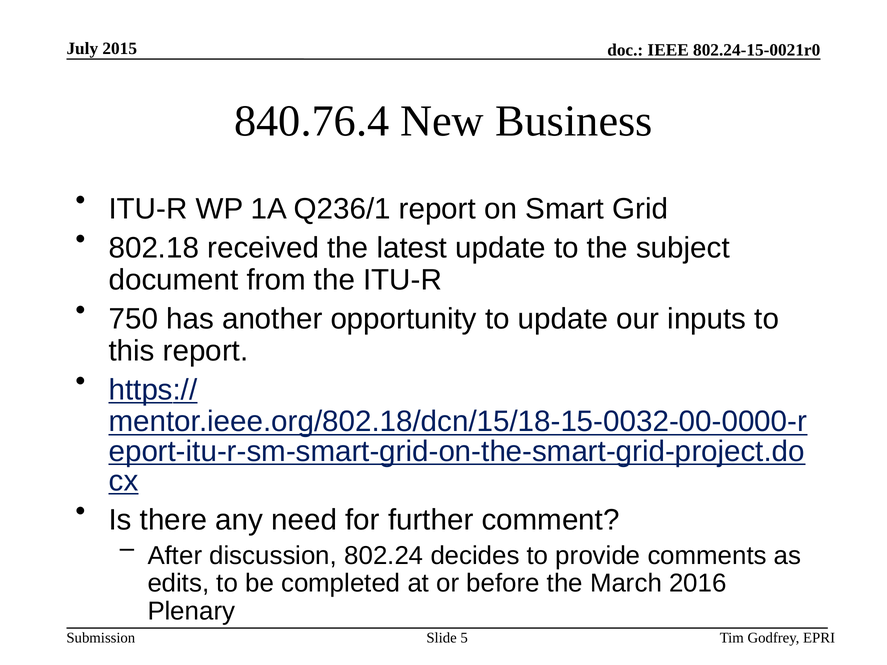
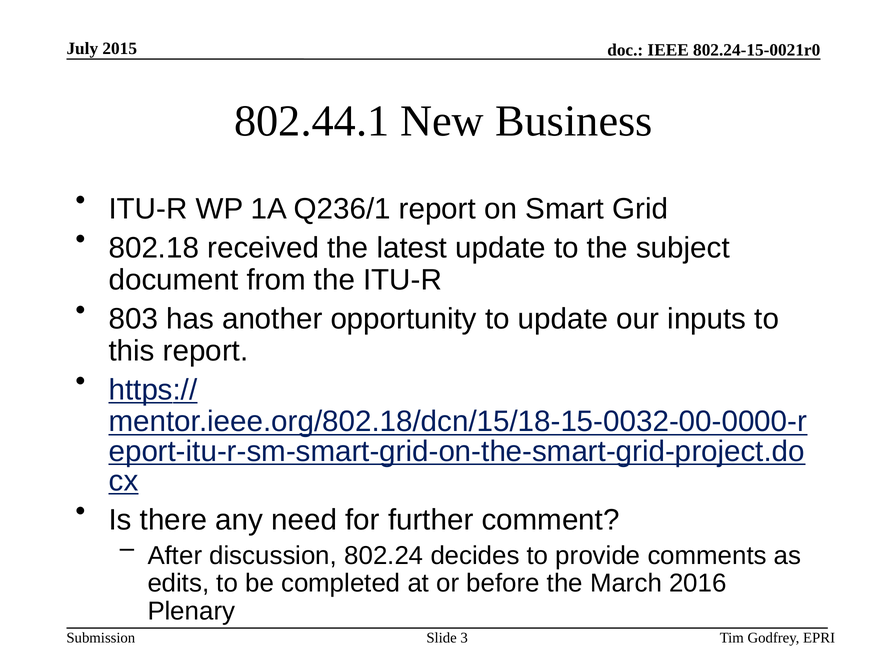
840.76.4: 840.76.4 -> 802.44.1
750: 750 -> 803
5: 5 -> 3
